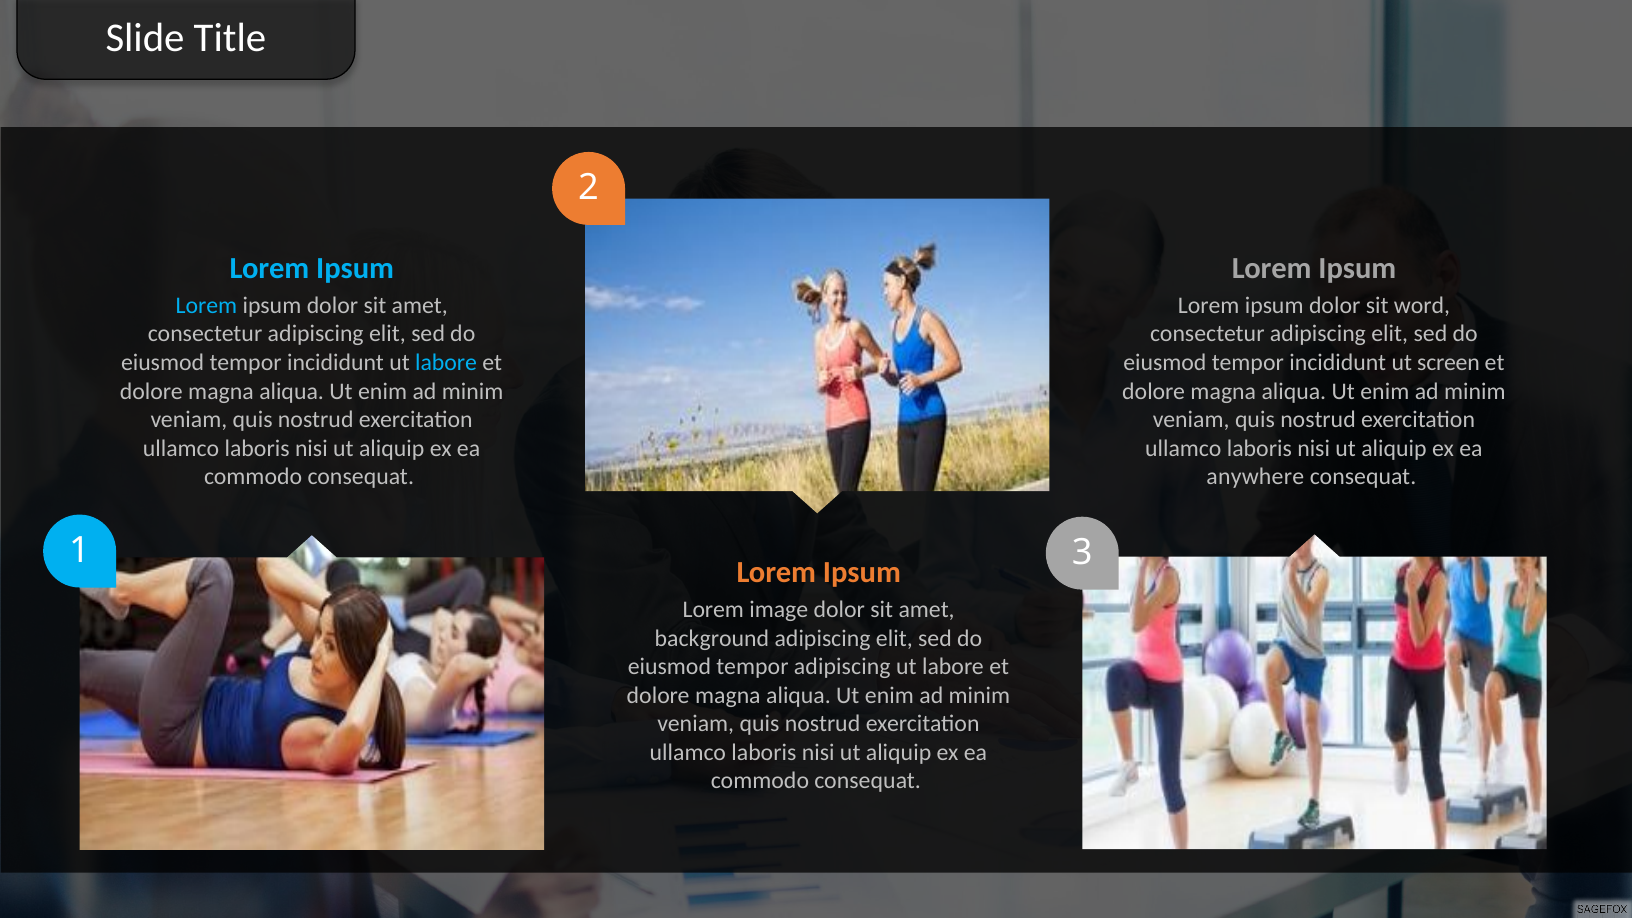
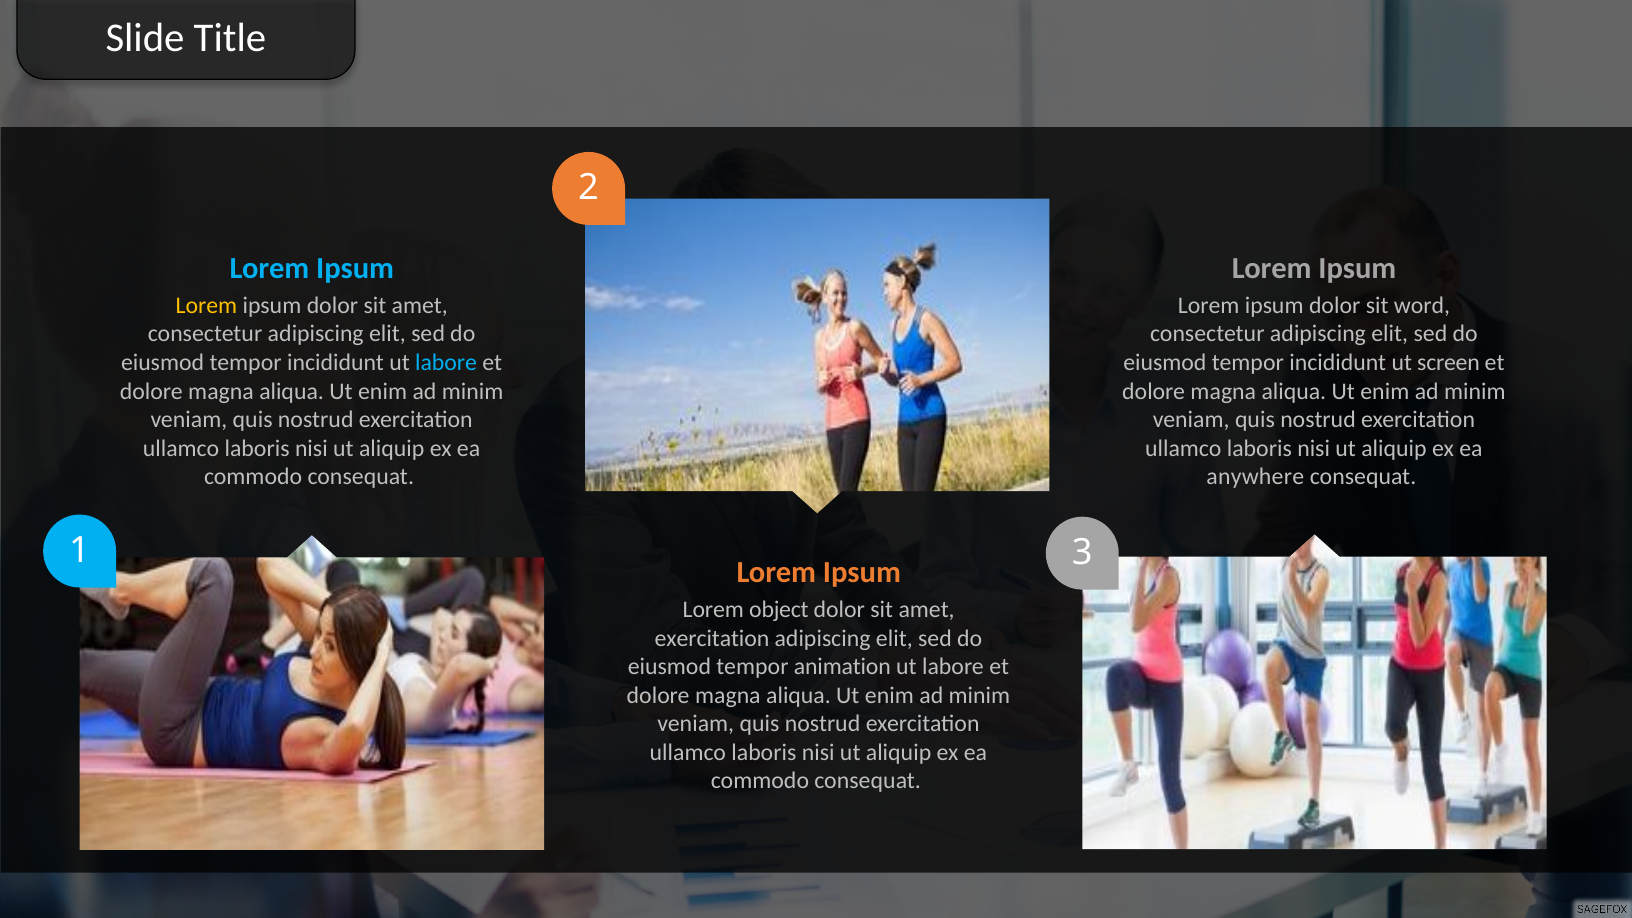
Lorem at (206, 306) colour: light blue -> yellow
image: image -> object
background at (712, 638): background -> exercitation
tempor adipiscing: adipiscing -> animation
